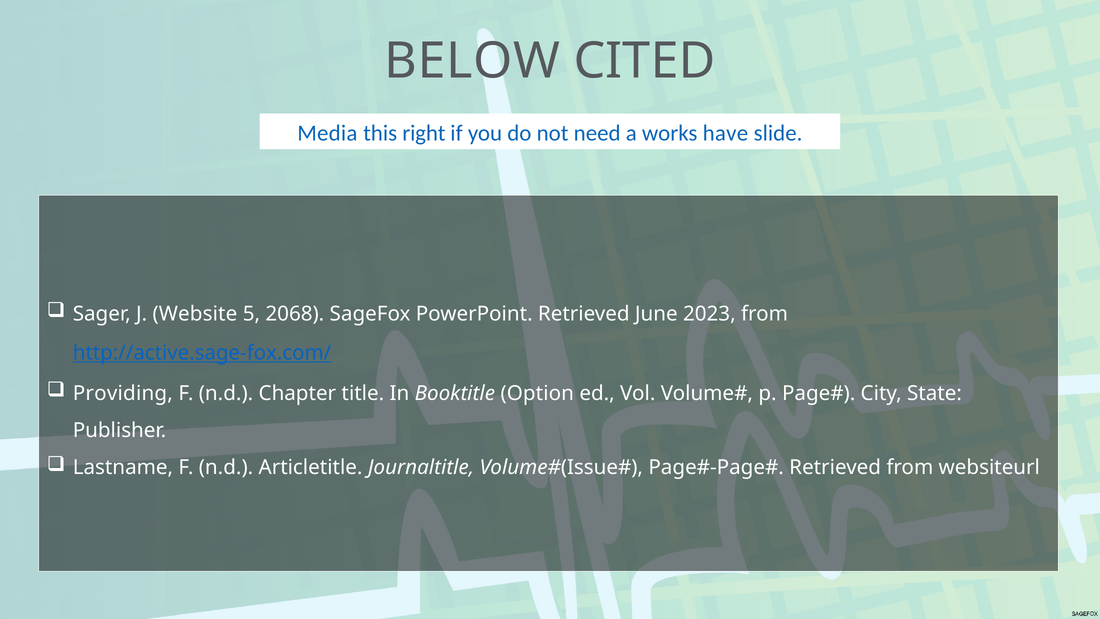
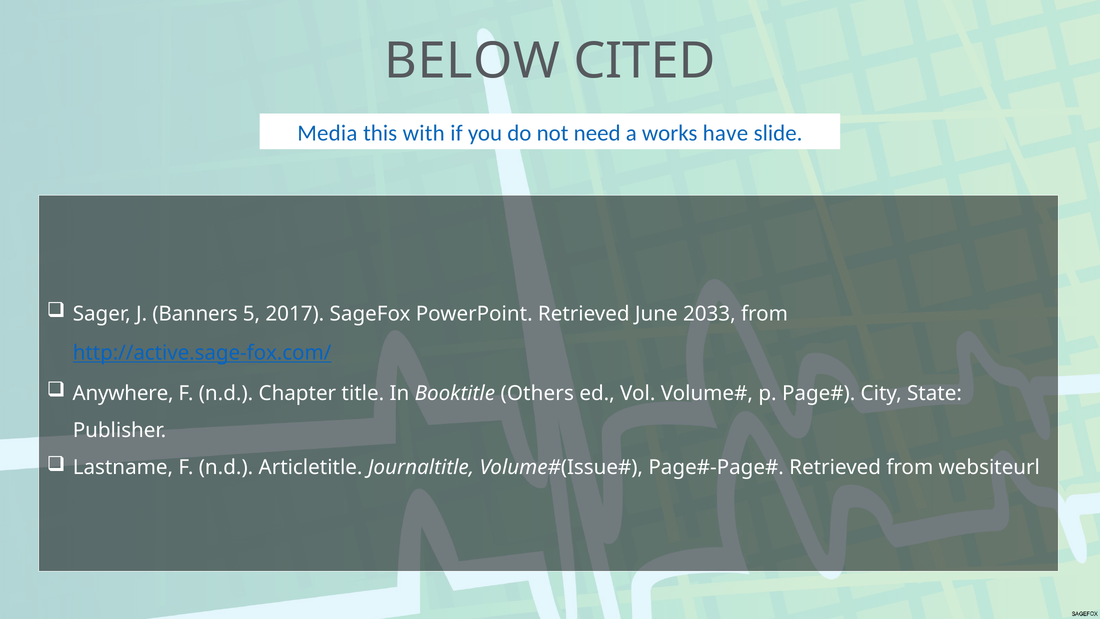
right: right -> with
Website: Website -> Banners
2068: 2068 -> 2017
2023: 2023 -> 2033
Providing: Providing -> Anywhere
Option: Option -> Others
